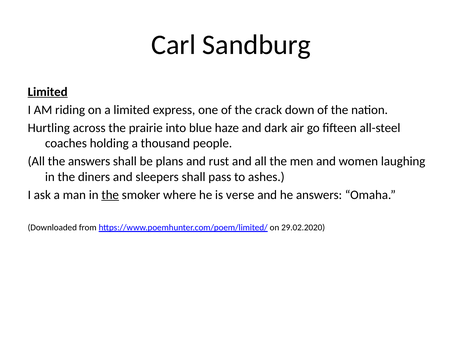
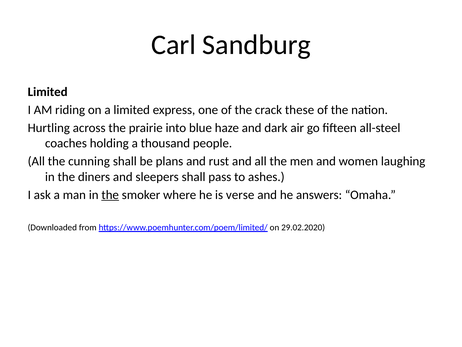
Limited at (48, 92) underline: present -> none
down: down -> these
the answers: answers -> cunning
